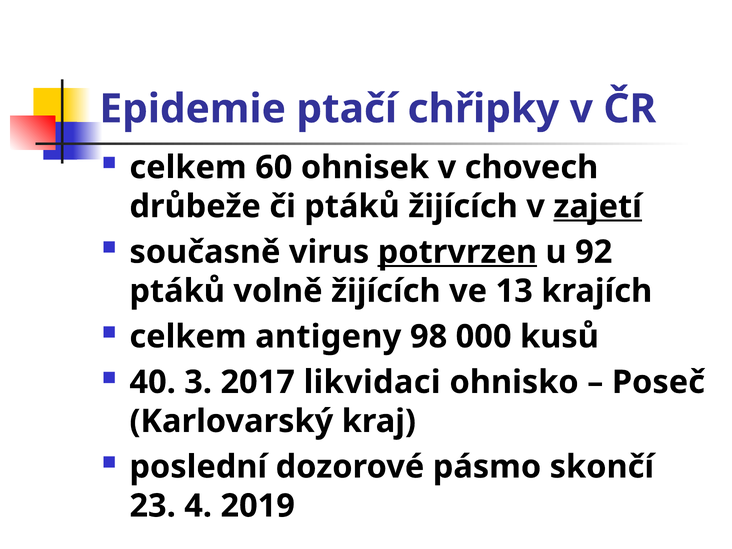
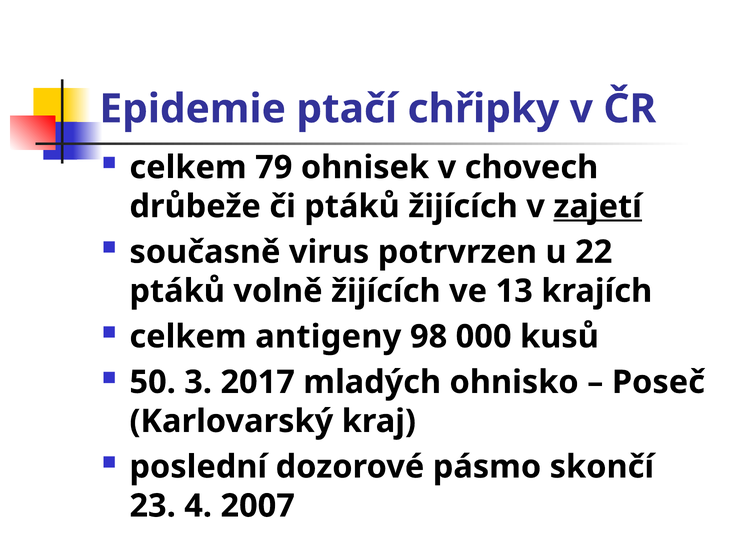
60: 60 -> 79
potrvrzen underline: present -> none
92: 92 -> 22
40: 40 -> 50
likvidaci: likvidaci -> mladých
2019: 2019 -> 2007
